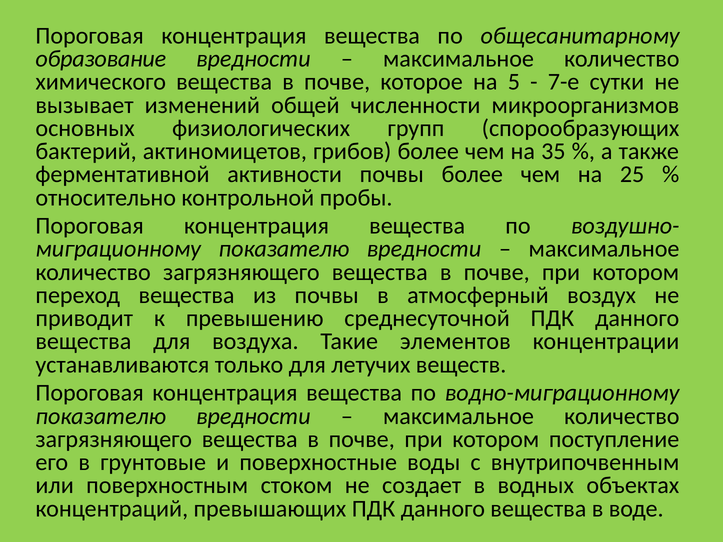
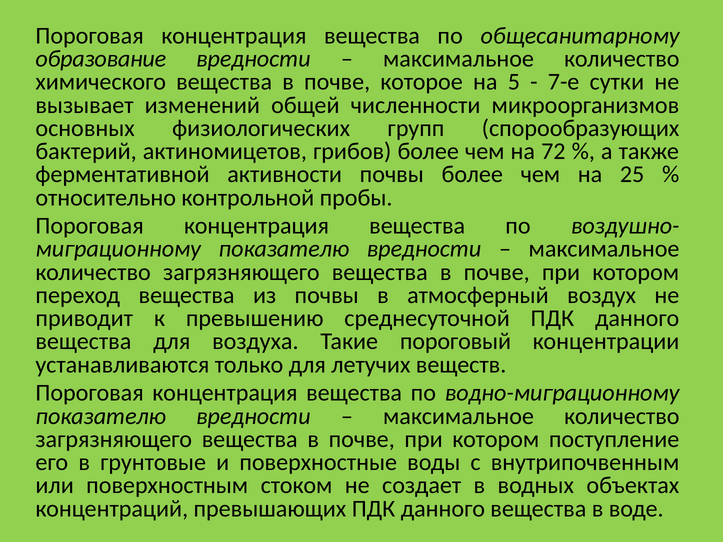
35: 35 -> 72
элементов: элементов -> пороговый
